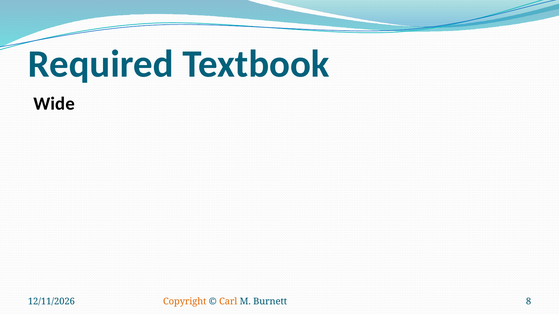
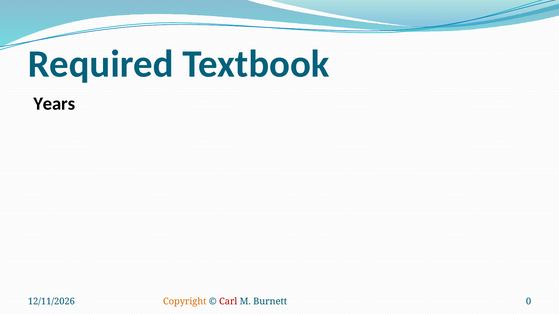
Wide: Wide -> Years
Carl colour: orange -> red
8: 8 -> 0
